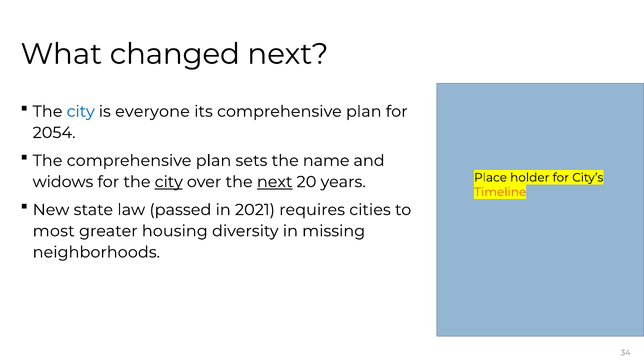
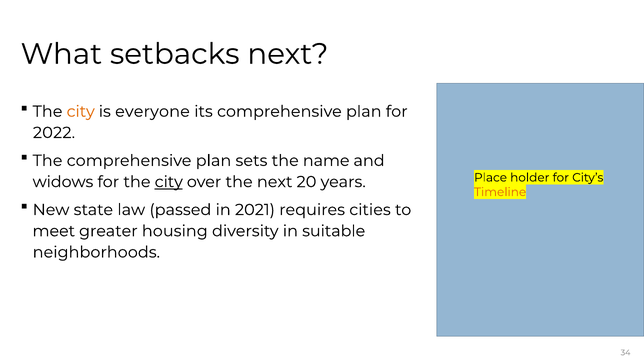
changed: changed -> setbacks
city at (81, 112) colour: blue -> orange
2054: 2054 -> 2022
next at (275, 182) underline: present -> none
most: most -> meet
missing: missing -> suitable
